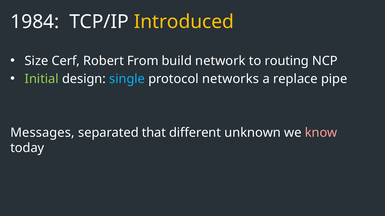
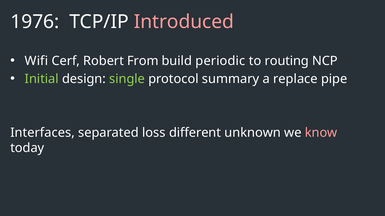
1984: 1984 -> 1976
Introduced colour: yellow -> pink
Size: Size -> Wifi
network: network -> periodic
single colour: light blue -> light green
networks: networks -> summary
Messages: Messages -> Interfaces
that: that -> loss
